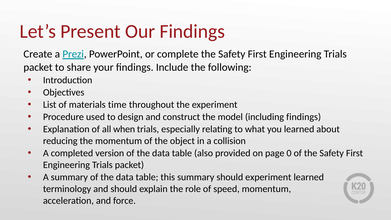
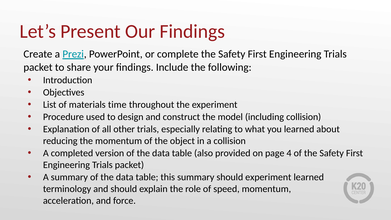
including findings: findings -> collision
when: when -> other
0: 0 -> 4
